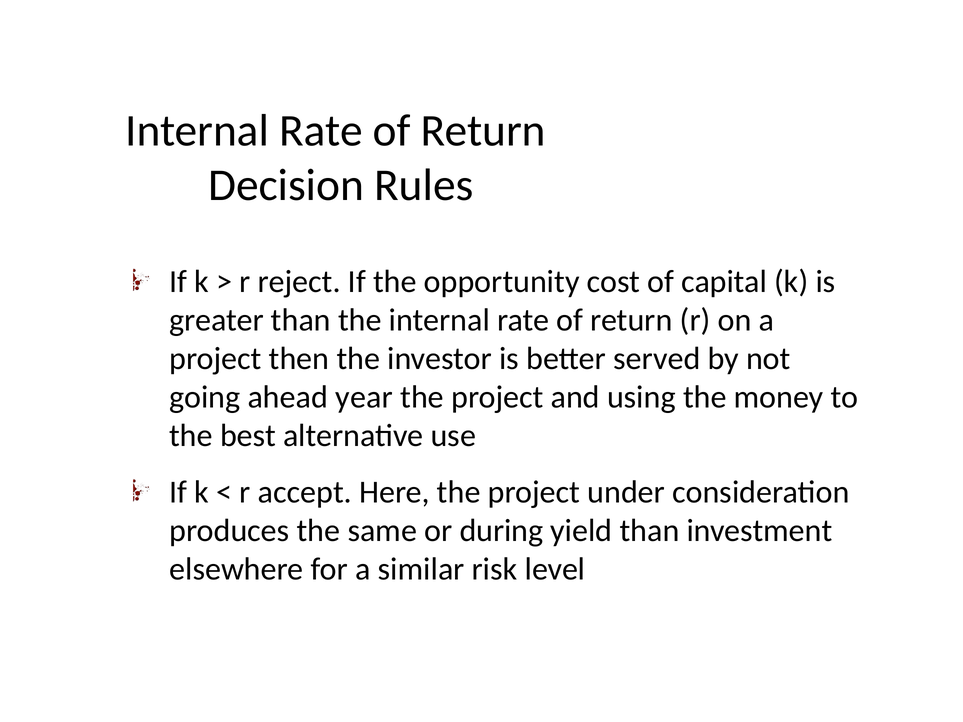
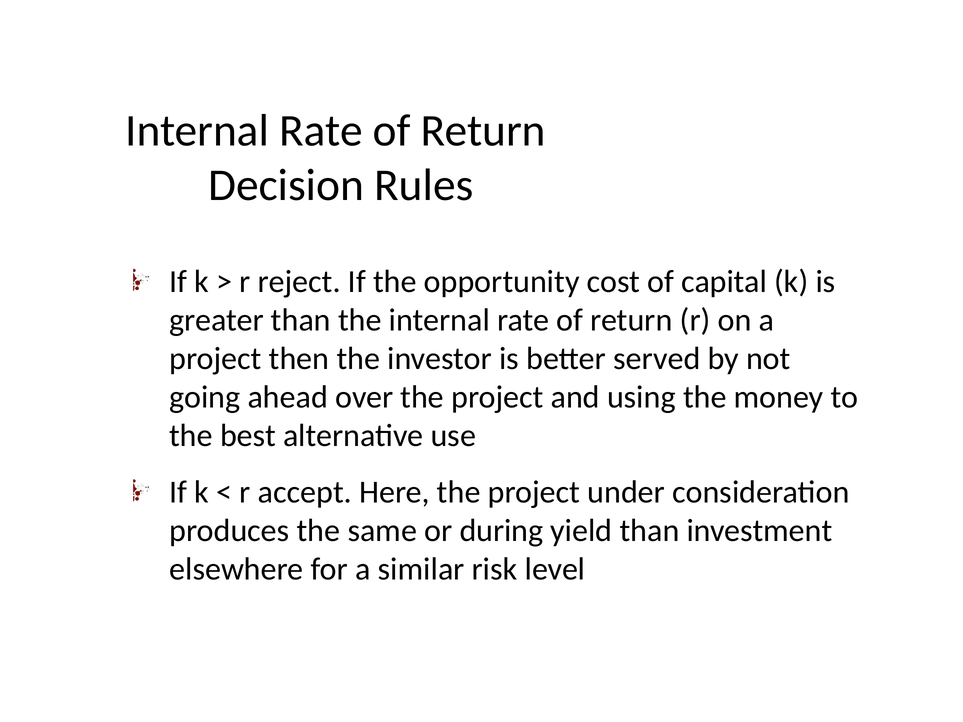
year: year -> over
